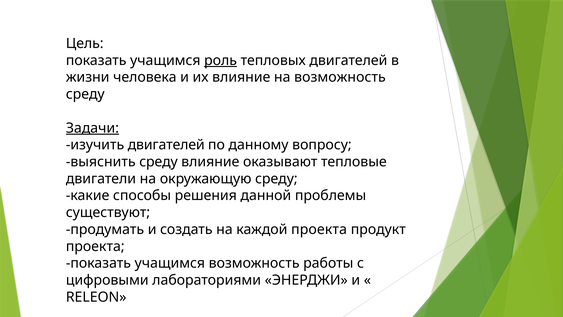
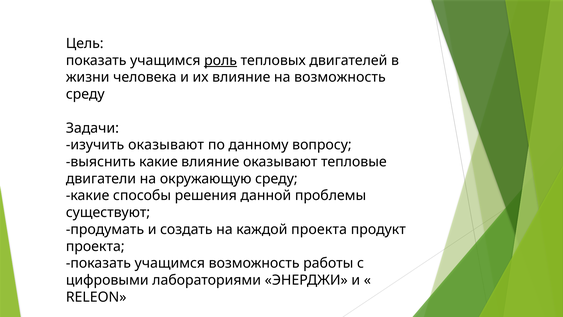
Задачи underline: present -> none
изучить двигателей: двигателей -> оказывают
выяснить среду: среду -> какие
